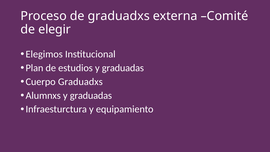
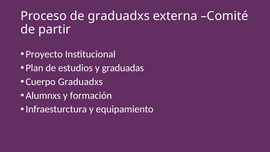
elegir: elegir -> partir
Elegimos: Elegimos -> Proyecto
Alumnxs y graduadas: graduadas -> formación
